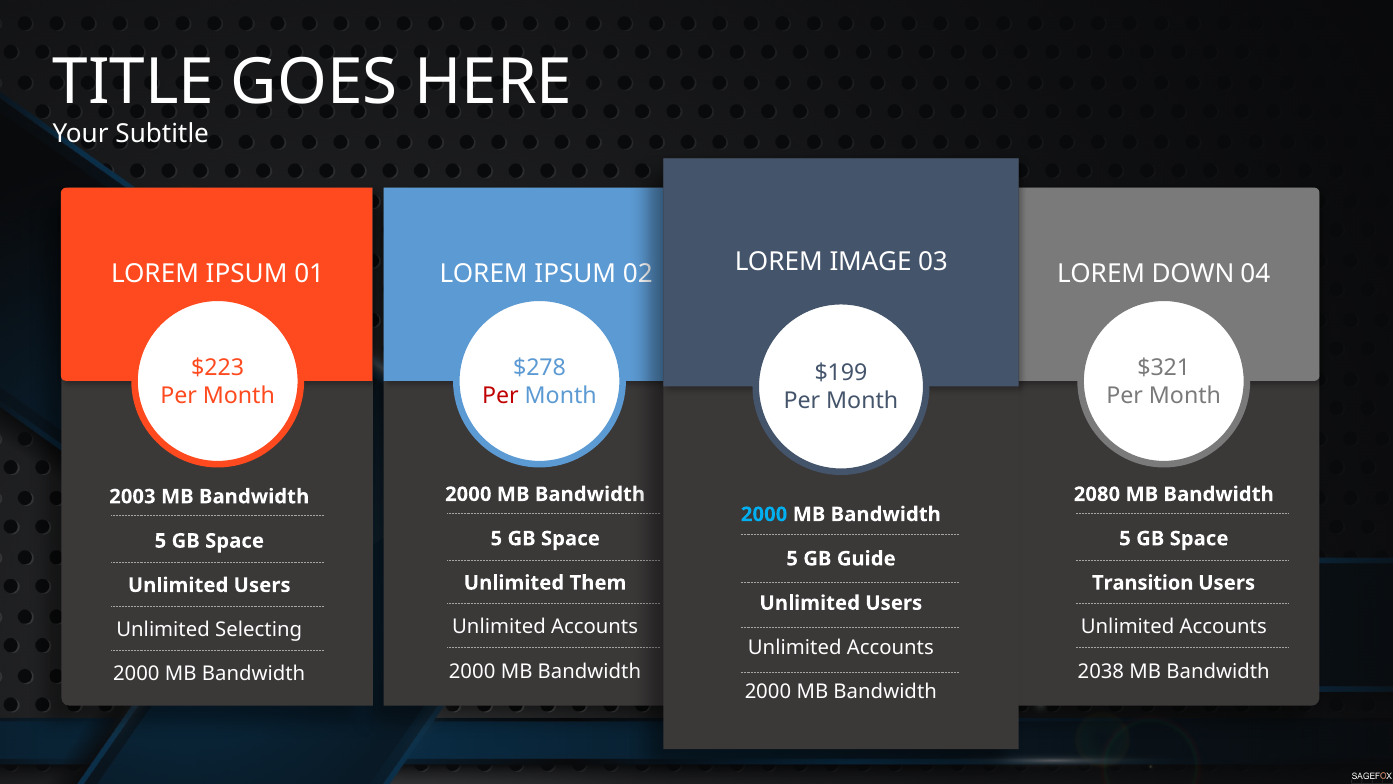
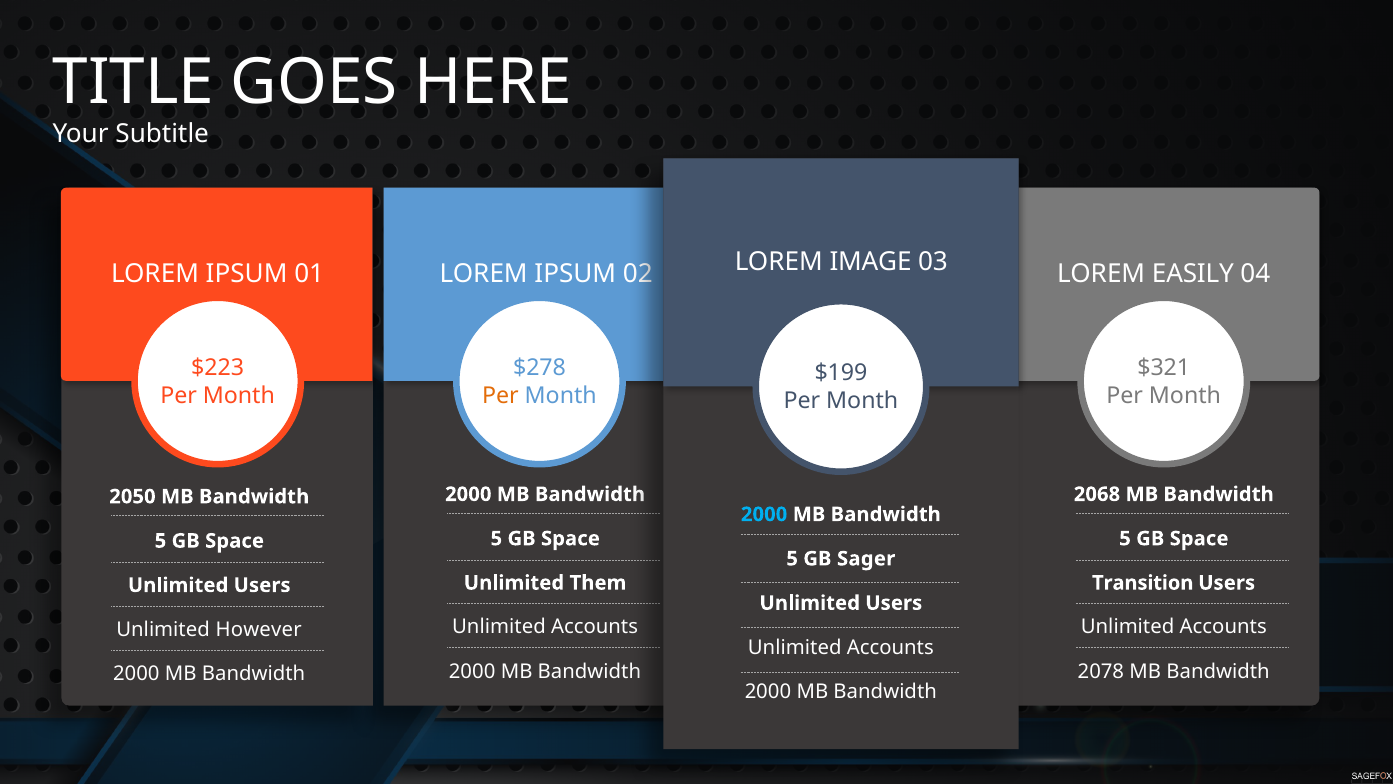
DOWN: DOWN -> EASILY
Per at (500, 396) colour: red -> orange
2080: 2080 -> 2068
2003: 2003 -> 2050
Guide: Guide -> Sager
Selecting: Selecting -> However
2038: 2038 -> 2078
